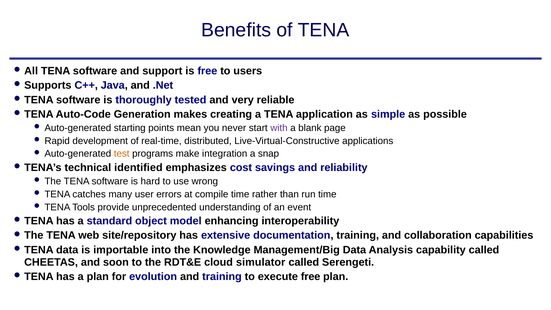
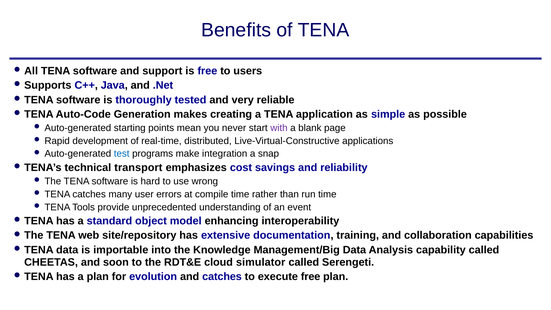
test colour: orange -> blue
identified: identified -> transport
and training: training -> catches
